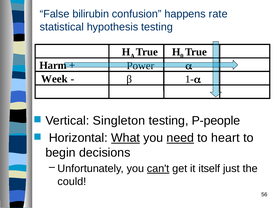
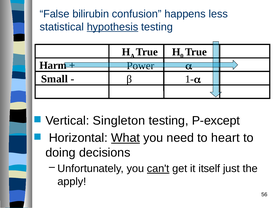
rate: rate -> less
hypothesis underline: none -> present
Week: Week -> Small
P-people: P-people -> P-except
need underline: present -> none
begin: begin -> doing
could: could -> apply
